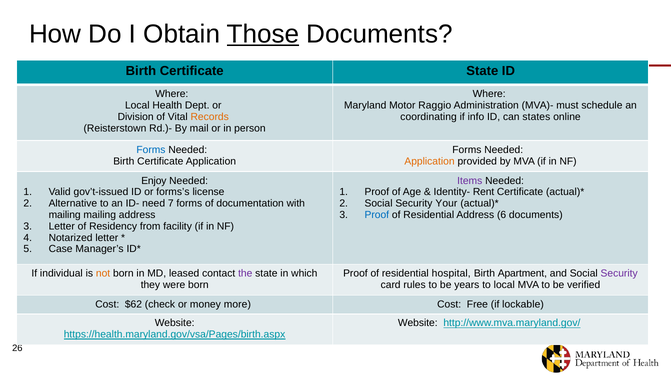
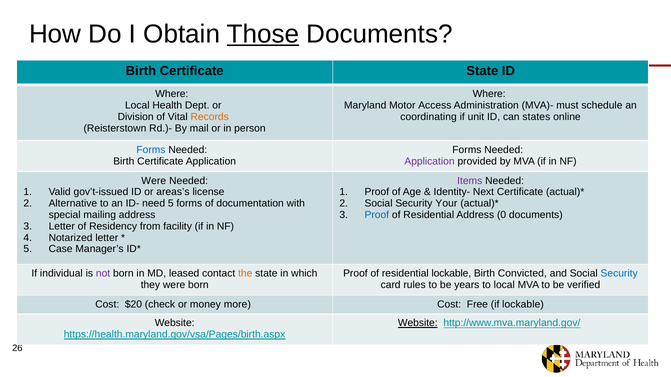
Raggio: Raggio -> Access
info: info -> unit
Application at (430, 161) colour: orange -> purple
Enjoy at (154, 181): Enjoy -> Were
forms’s: forms’s -> areas’s
Rent: Rent -> Next
need 7: 7 -> 5
mailing at (65, 215): mailing -> special
6: 6 -> 0
not colour: orange -> purple
the colour: purple -> orange
residential hospital: hospital -> lockable
Apartment: Apartment -> Convicted
Security at (619, 274) colour: purple -> blue
$62: $62 -> $20
Website at (418, 323) underline: none -> present
